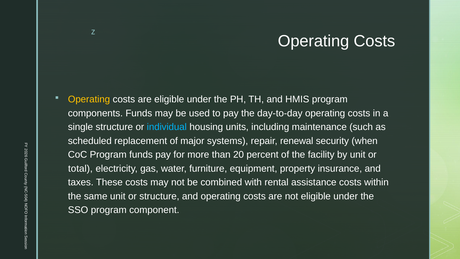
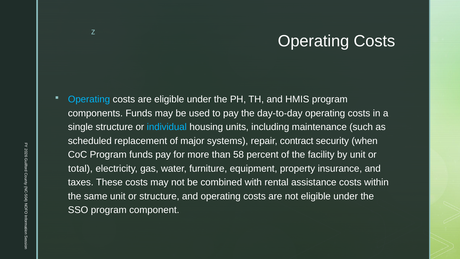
Operating at (89, 99) colour: yellow -> light blue
renewal: renewal -> contract
20: 20 -> 58
